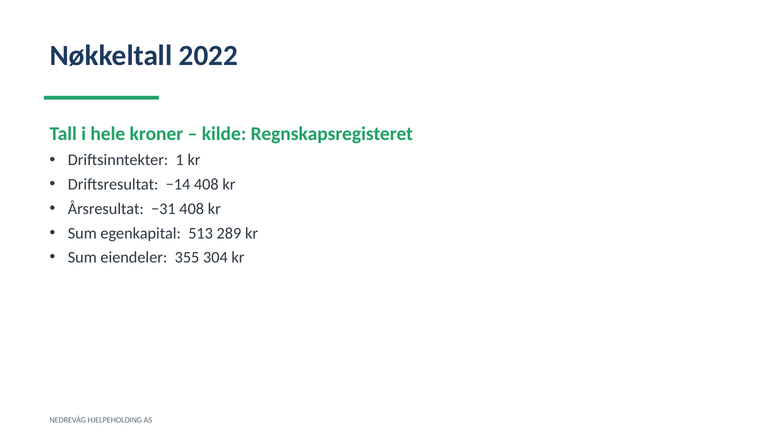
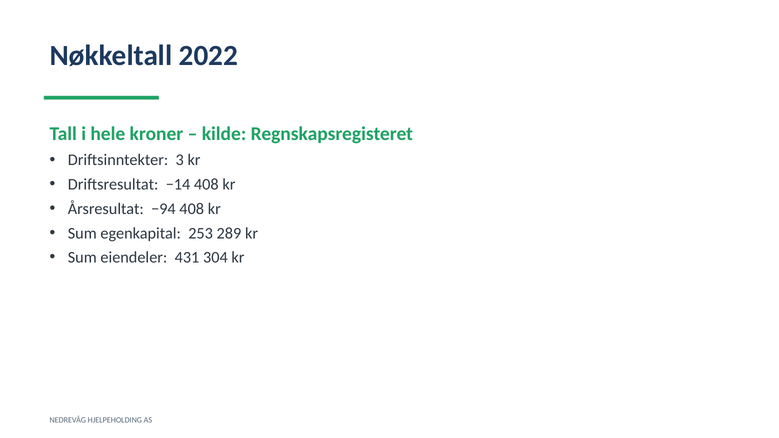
1: 1 -> 3
−31: −31 -> −94
513: 513 -> 253
355: 355 -> 431
